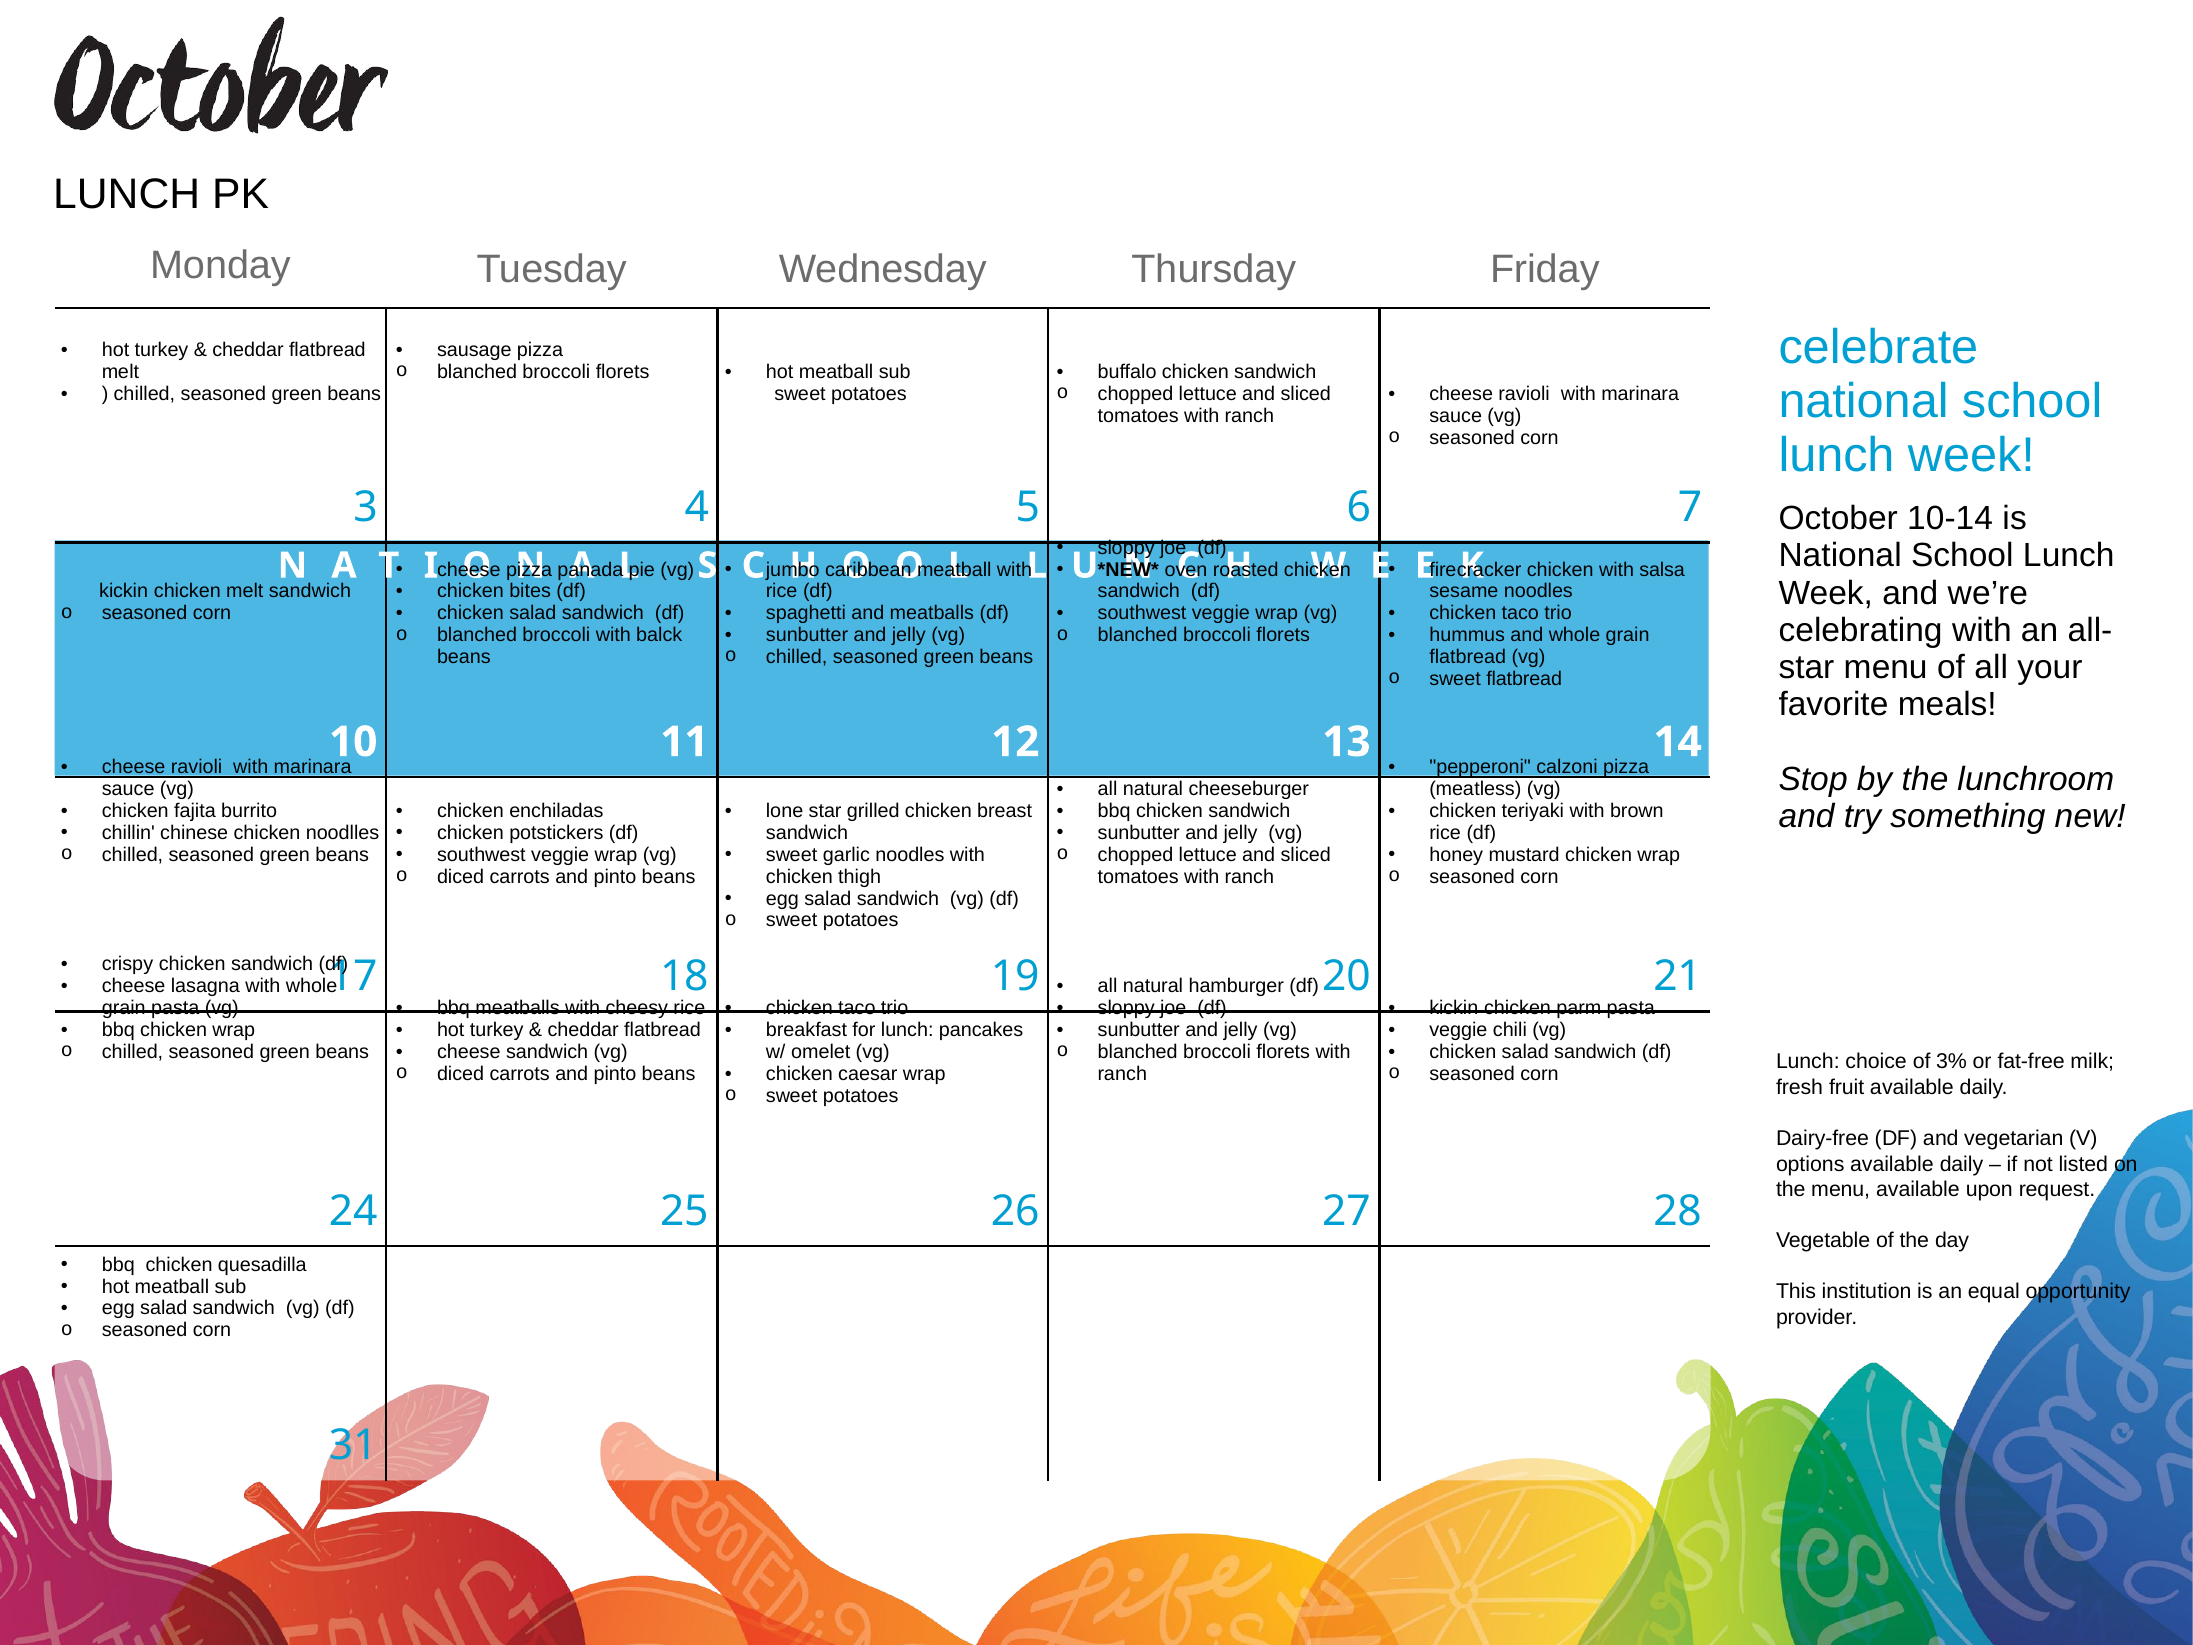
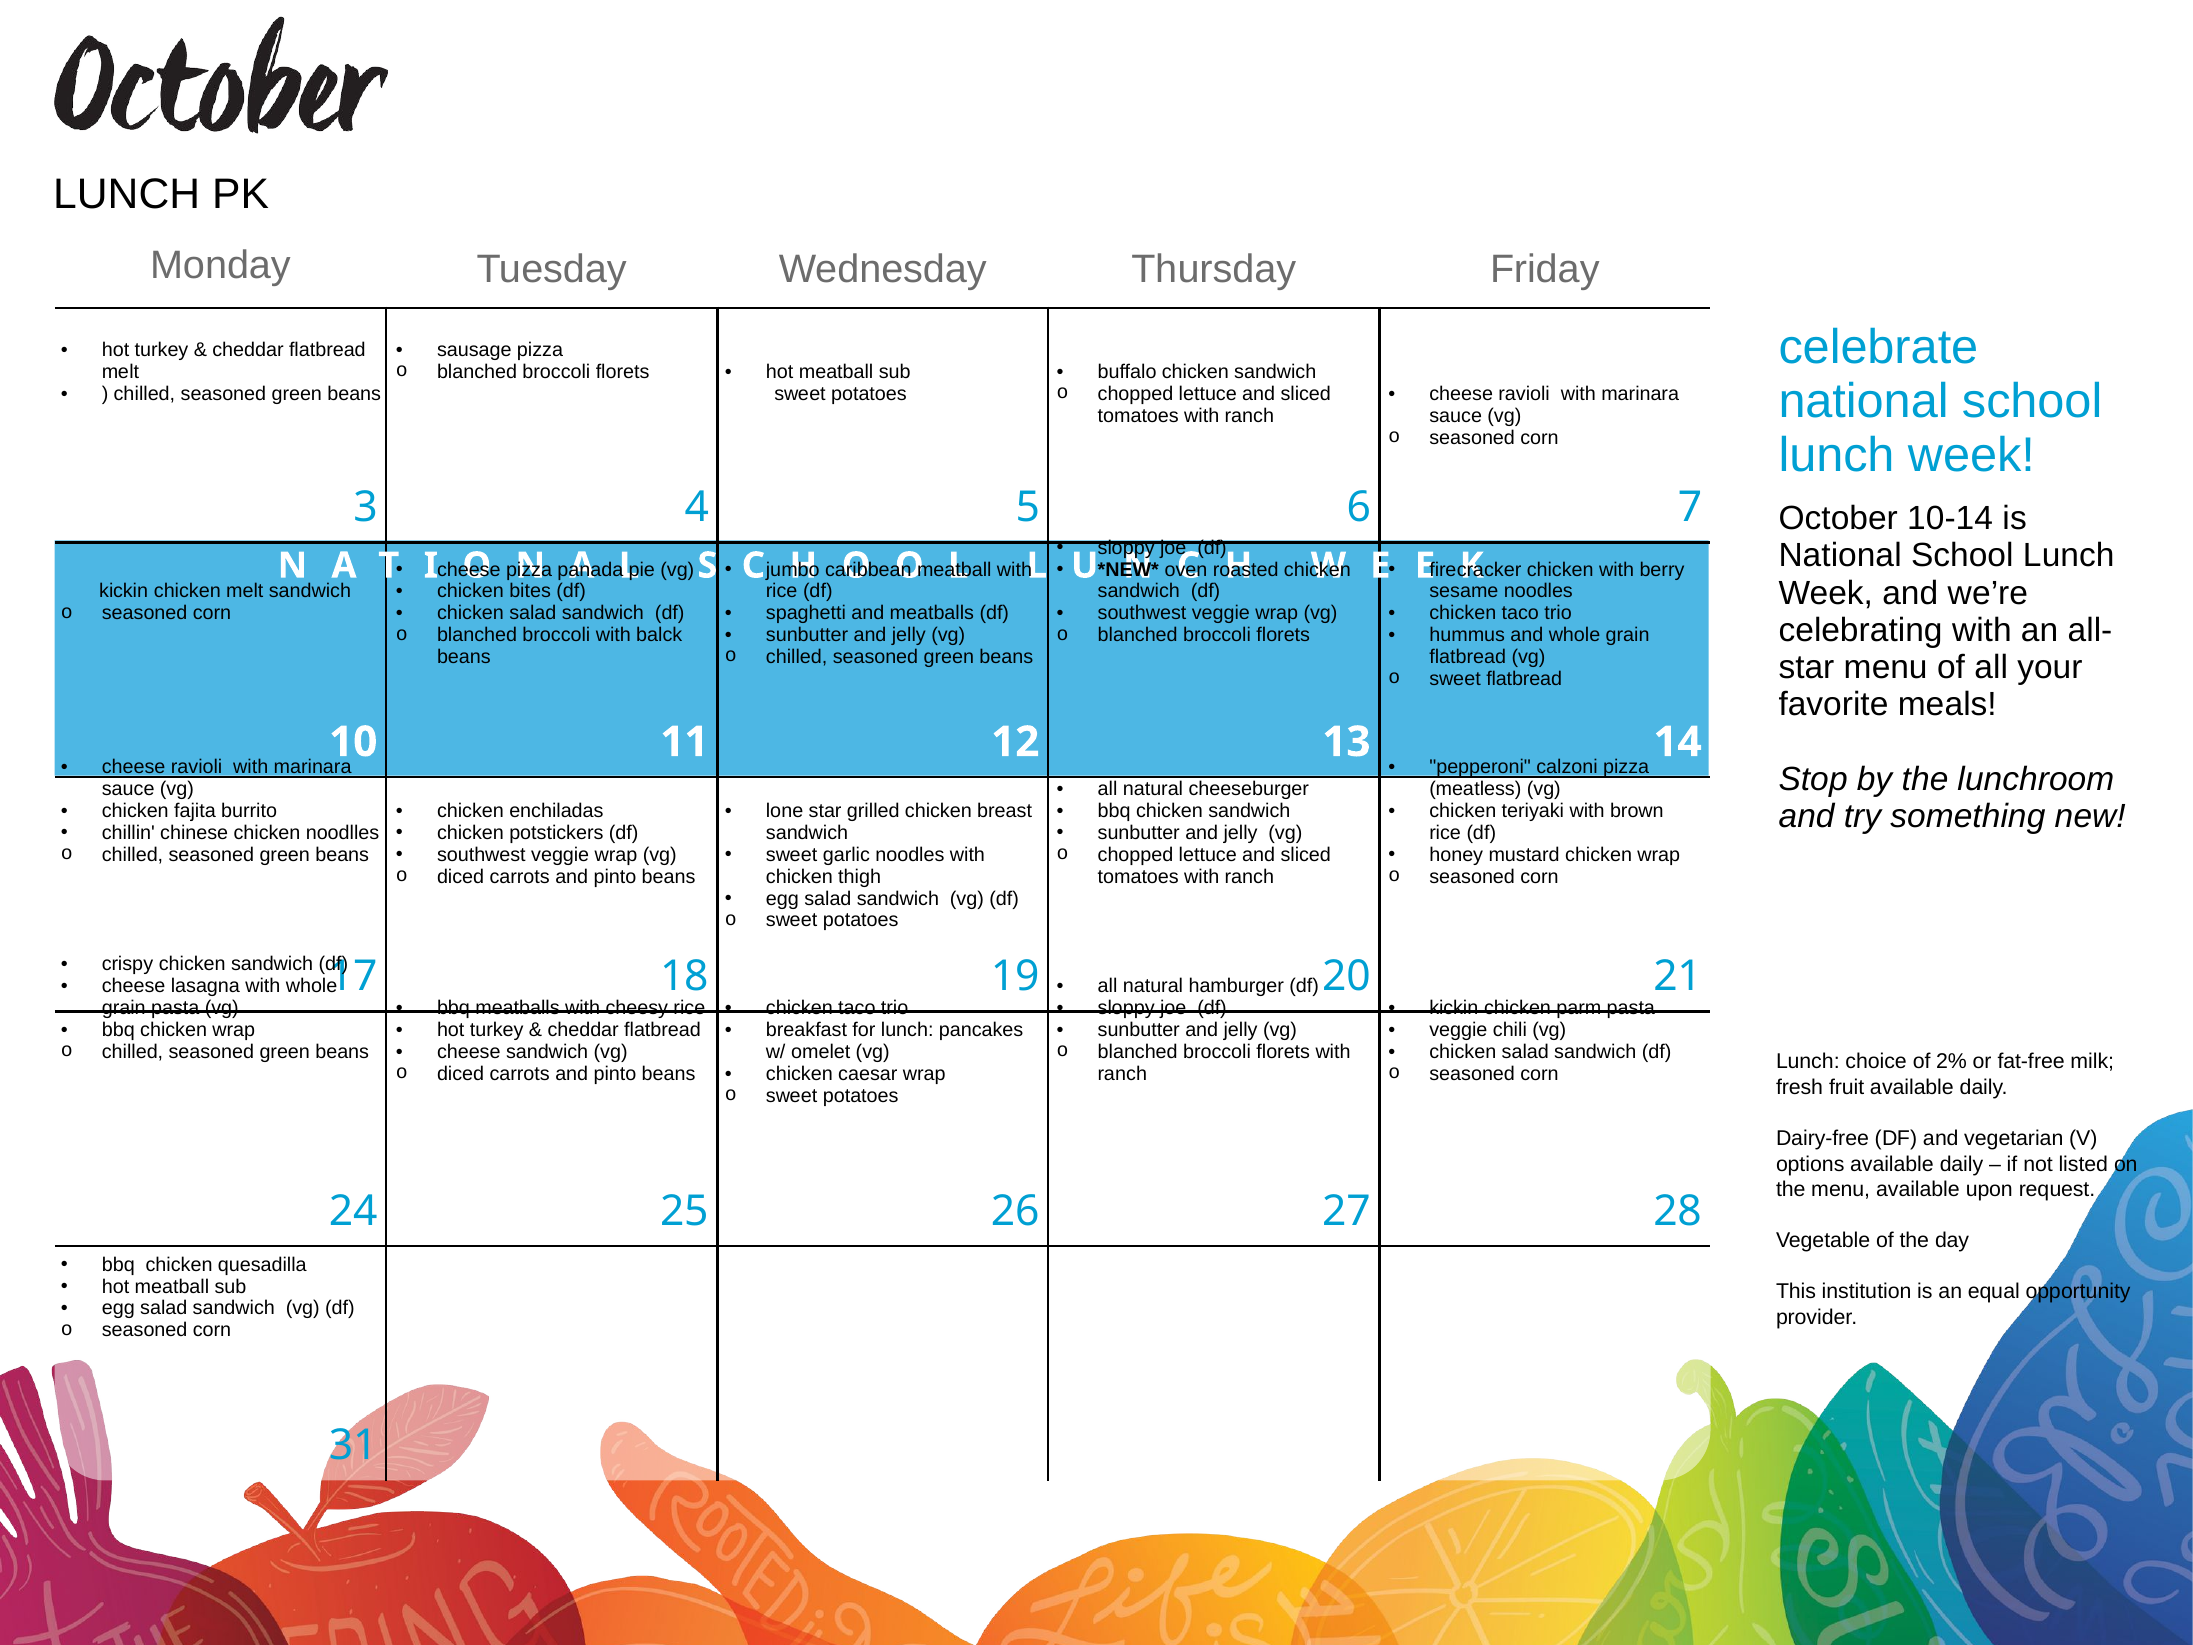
salsa: salsa -> berry
3%: 3% -> 2%
